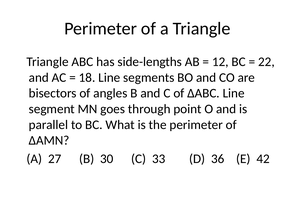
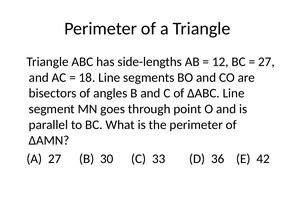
22 at (266, 62): 22 -> 27
